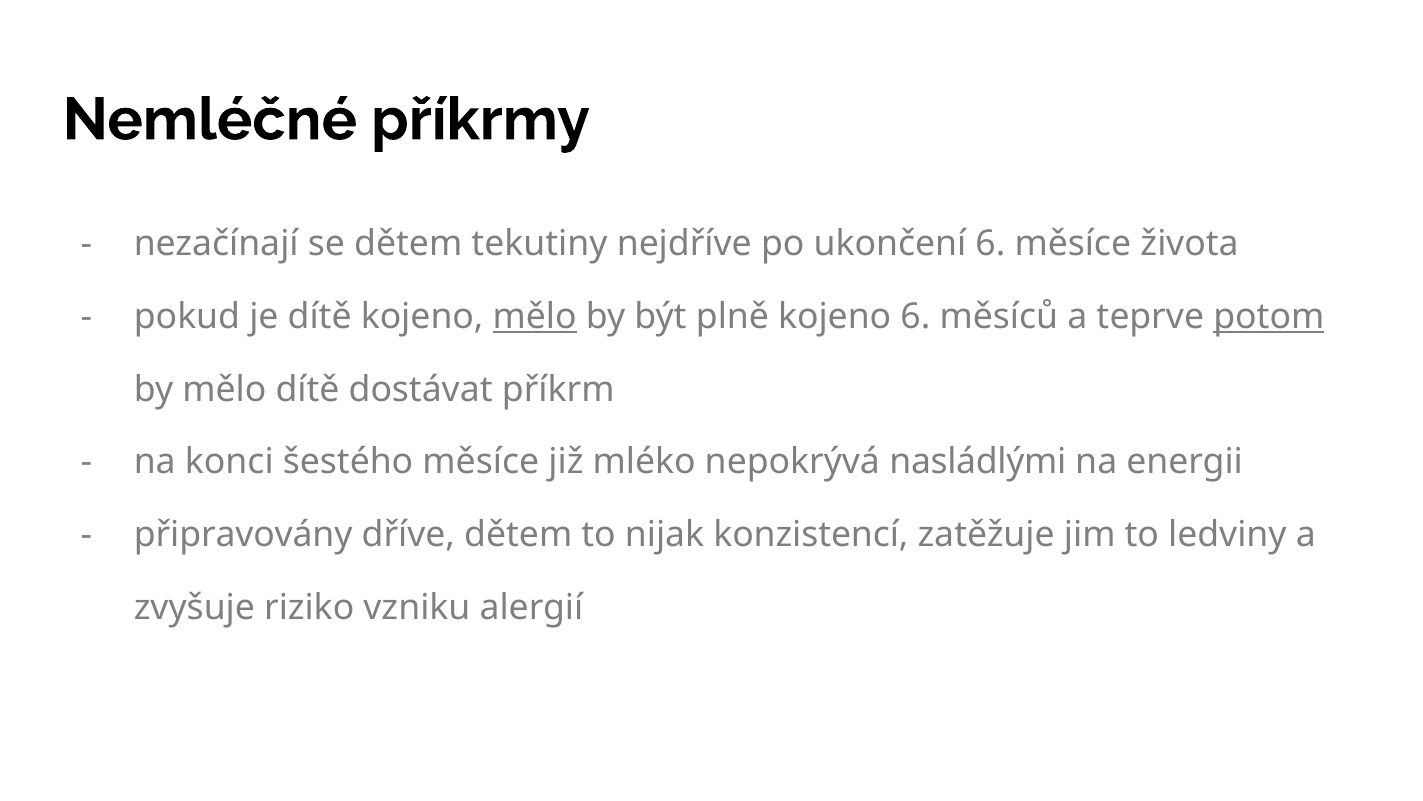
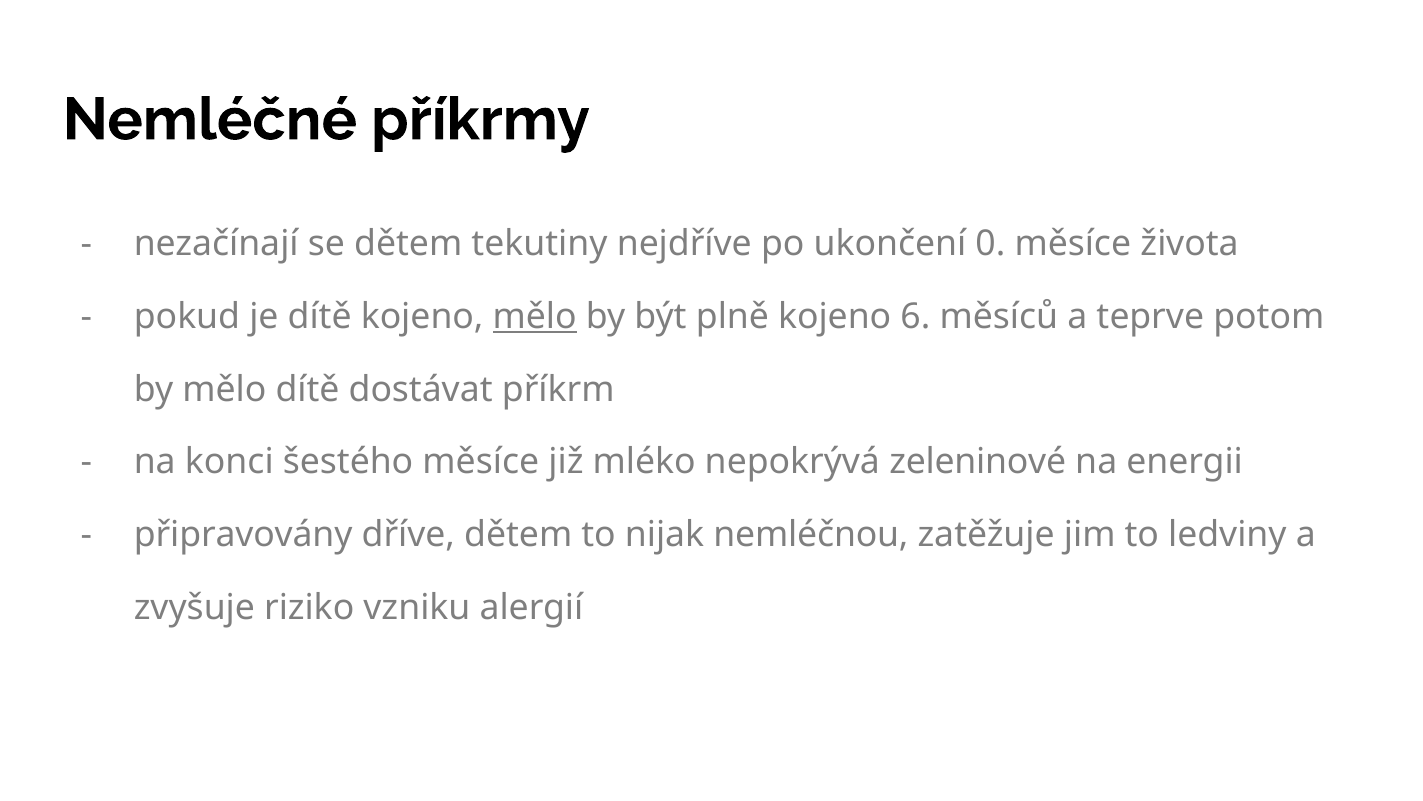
ukončení 6: 6 -> 0
potom underline: present -> none
nasládlými: nasládlými -> zeleninové
konzistencí: konzistencí -> nemléčnou
